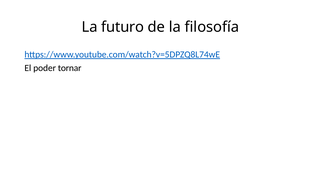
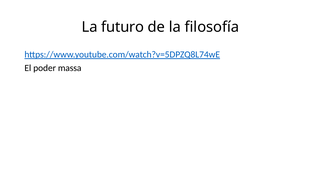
tornar: tornar -> massa
